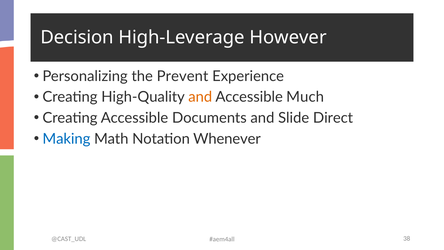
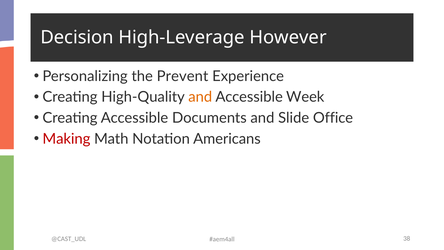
Much: Much -> Week
Direct: Direct -> Office
Making colour: blue -> red
Whenever: Whenever -> Americans
